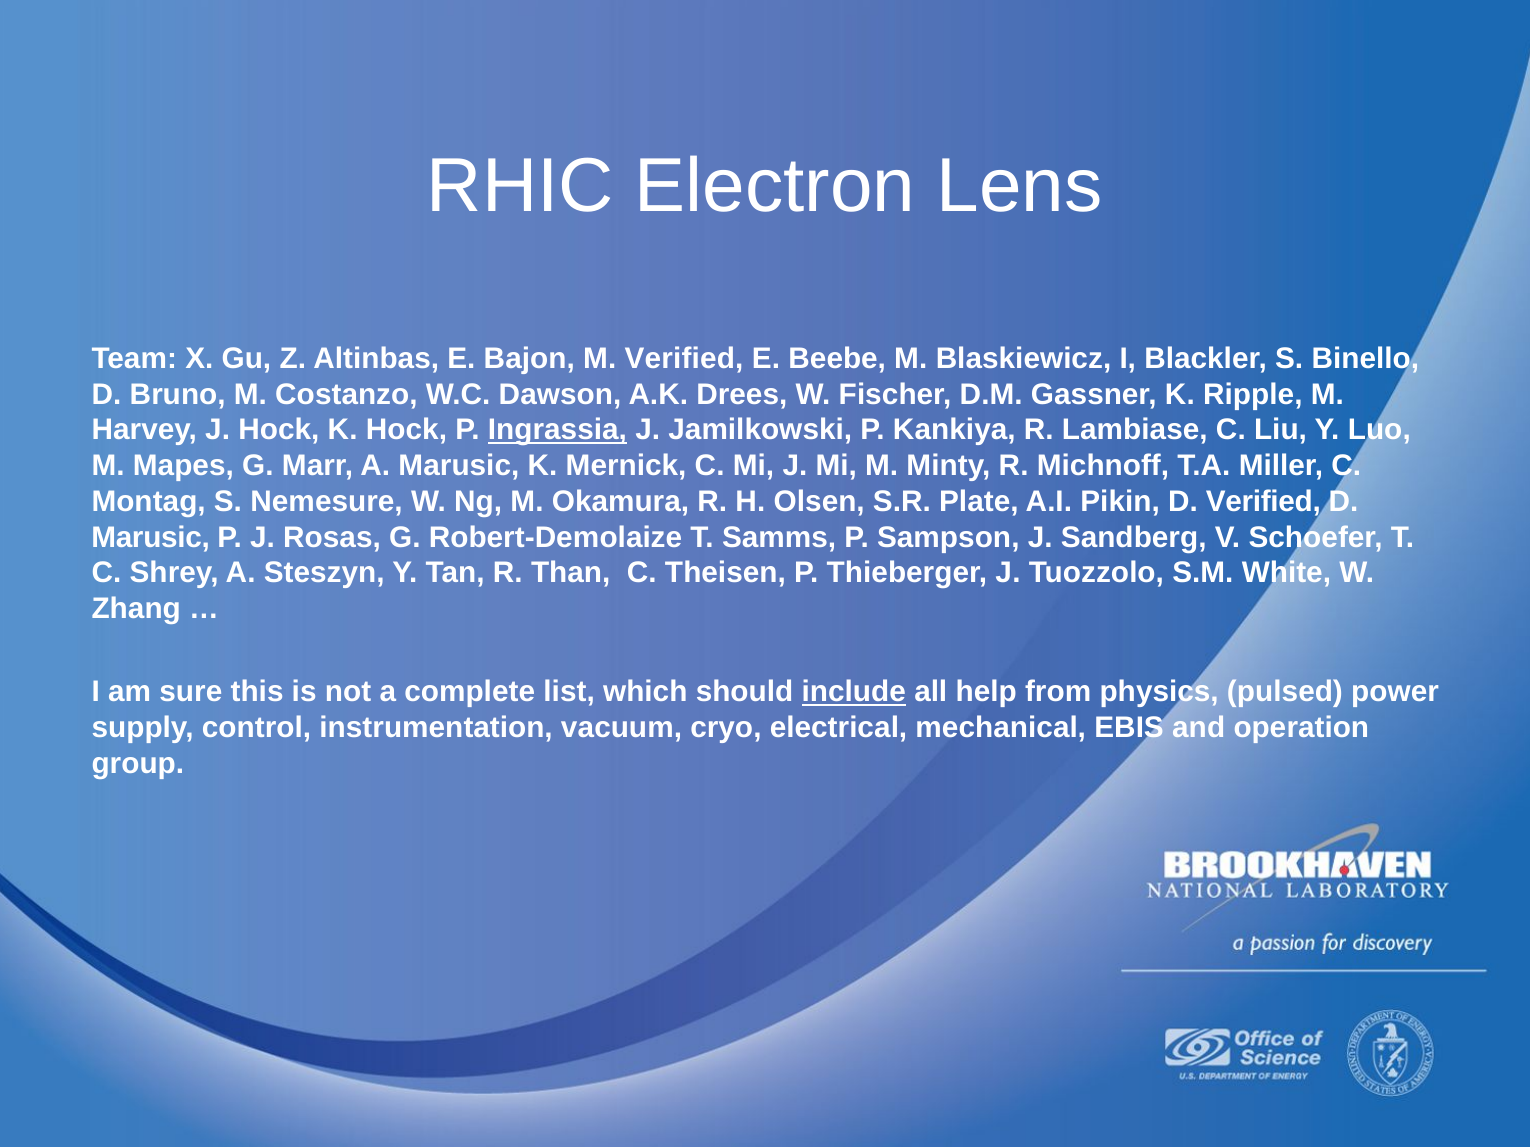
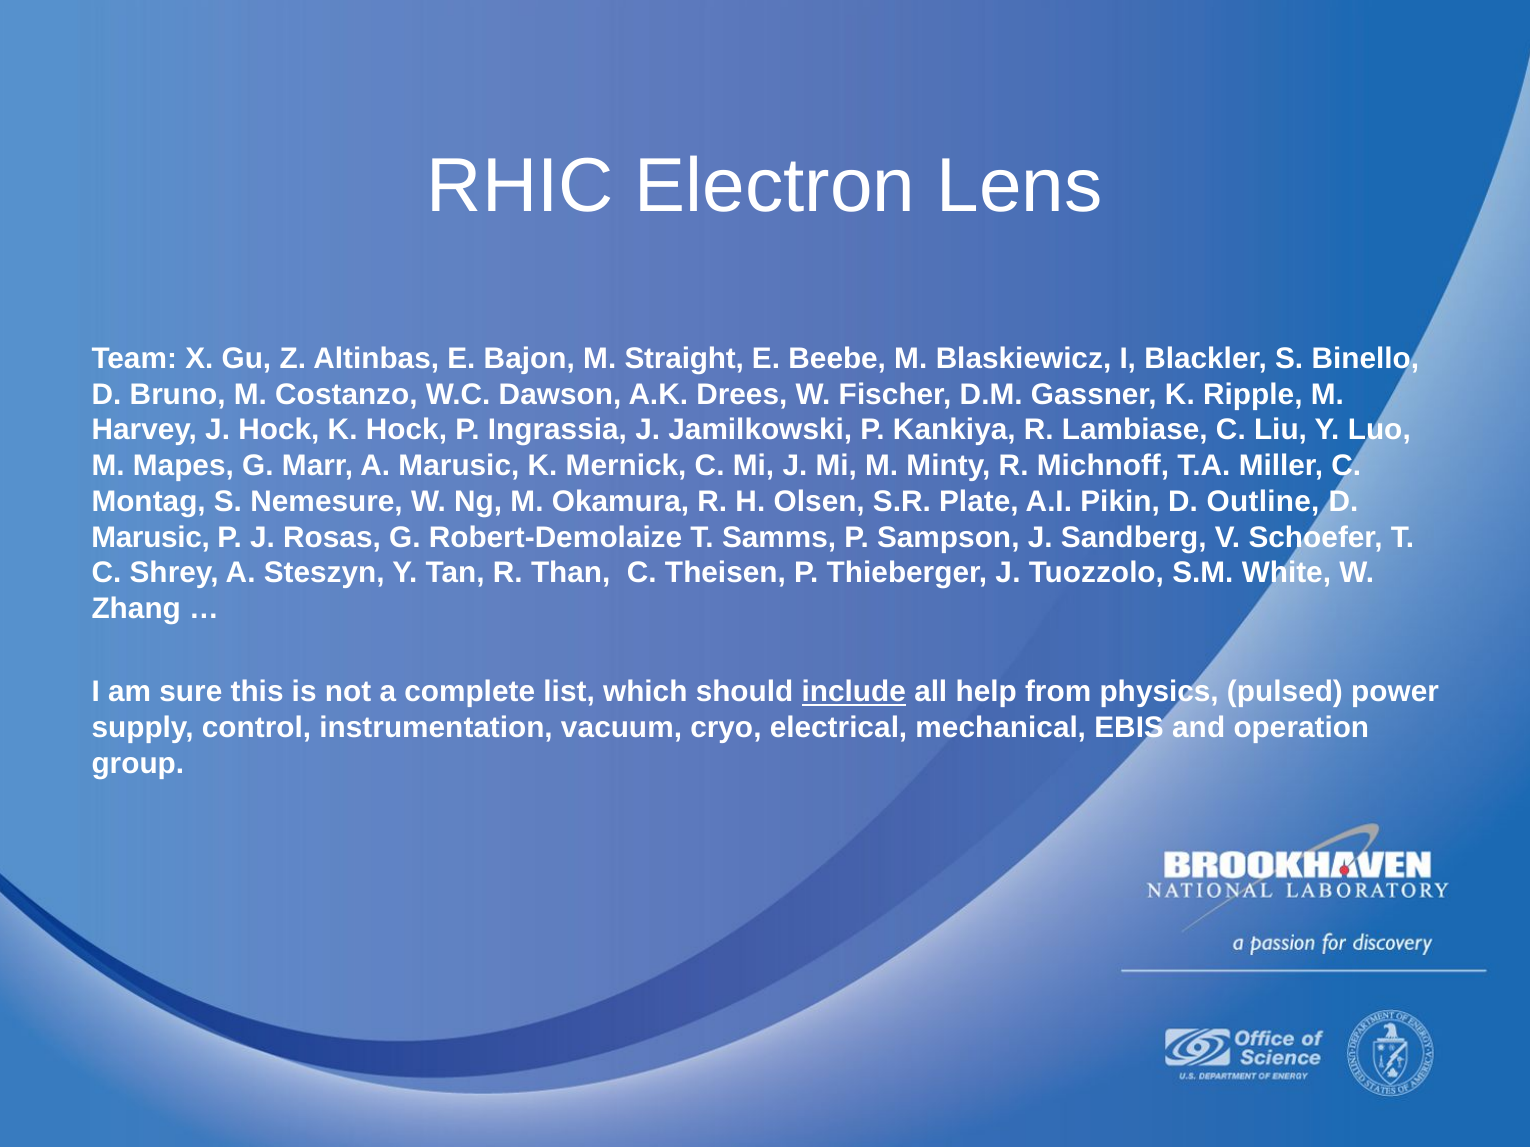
M Verified: Verified -> Straight
Ingrassia underline: present -> none
D Verified: Verified -> Outline
